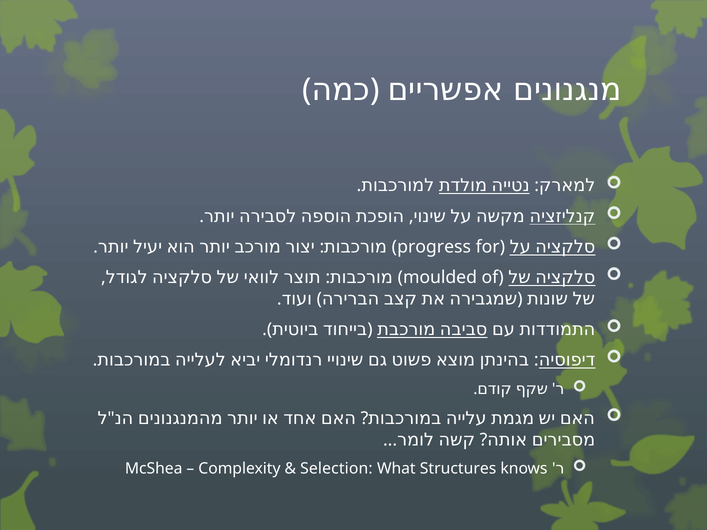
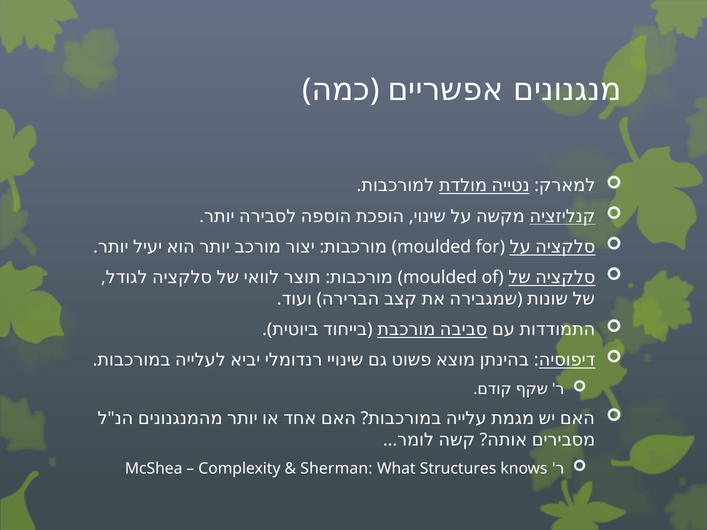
progress at (434, 247): progress -> moulded
Selection: Selection -> Sherman
